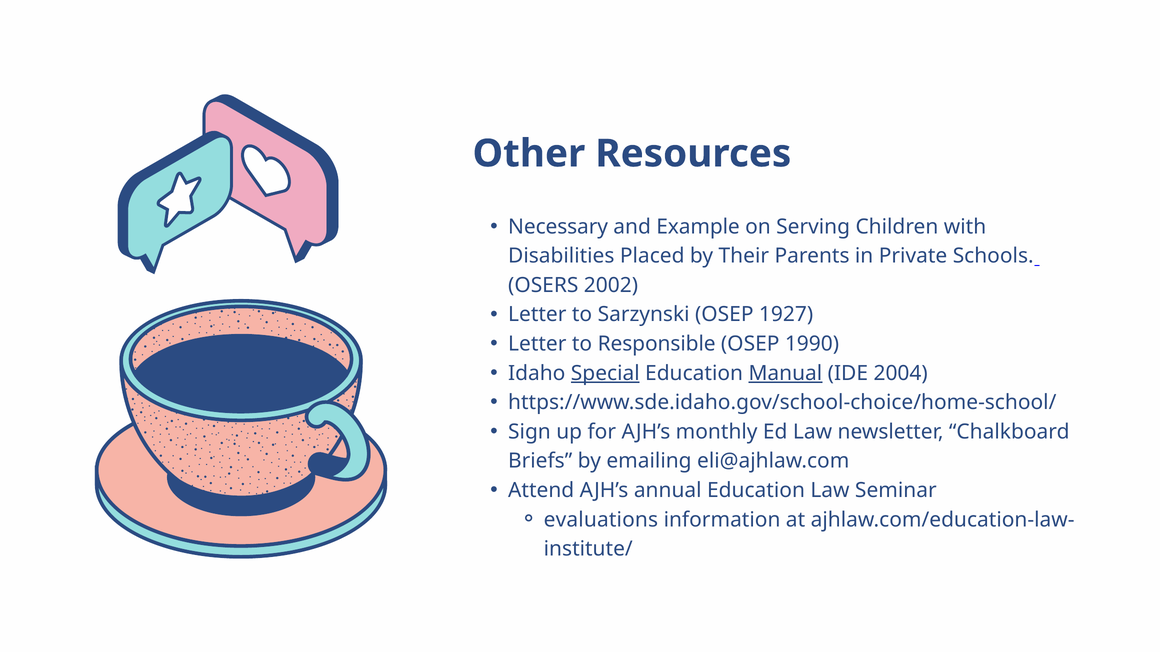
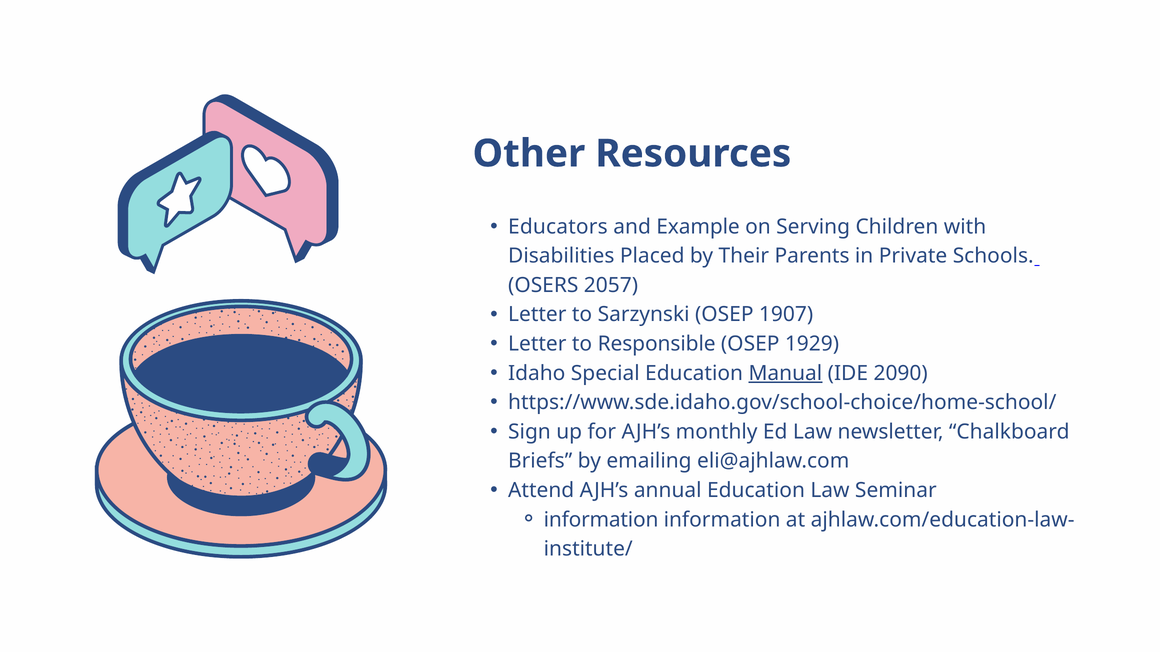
Necessary: Necessary -> Educators
2002: 2002 -> 2057
1927: 1927 -> 1907
1990: 1990 -> 1929
Special underline: present -> none
2004: 2004 -> 2090
evaluations at (601, 520): evaluations -> information
